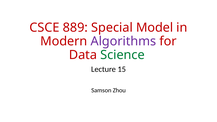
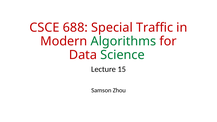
889: 889 -> 688
Model: Model -> Traffic
Algorithms colour: purple -> green
